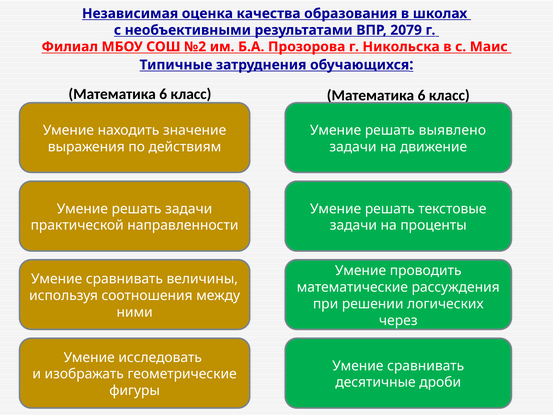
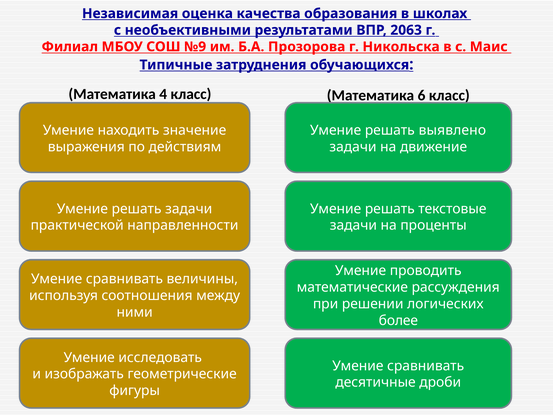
2079: 2079 -> 2063
№2: №2 -> №9
6 at (163, 94): 6 -> 4
через: через -> более
